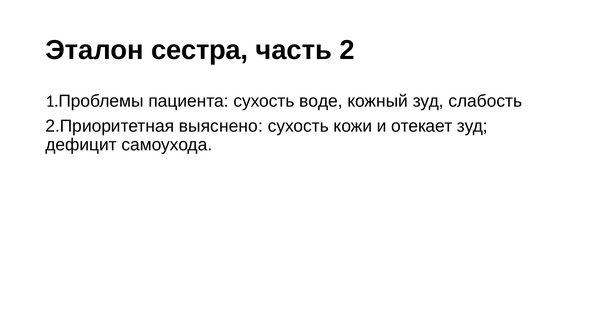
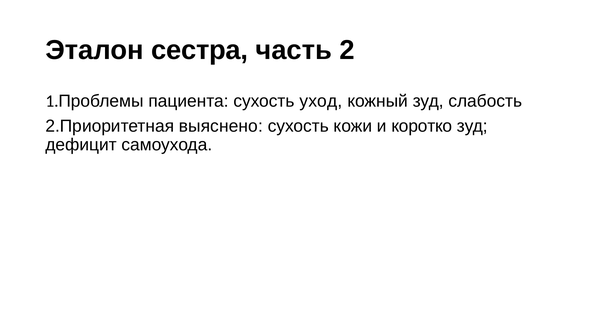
воде: воде -> уход
отекает: отекает -> коротко
